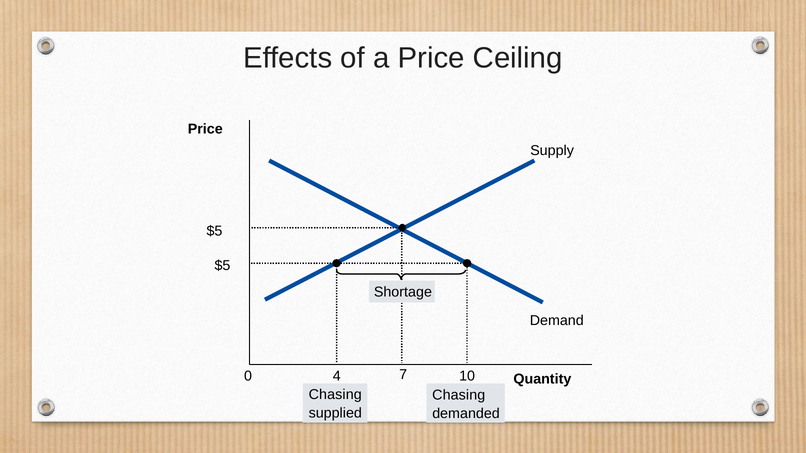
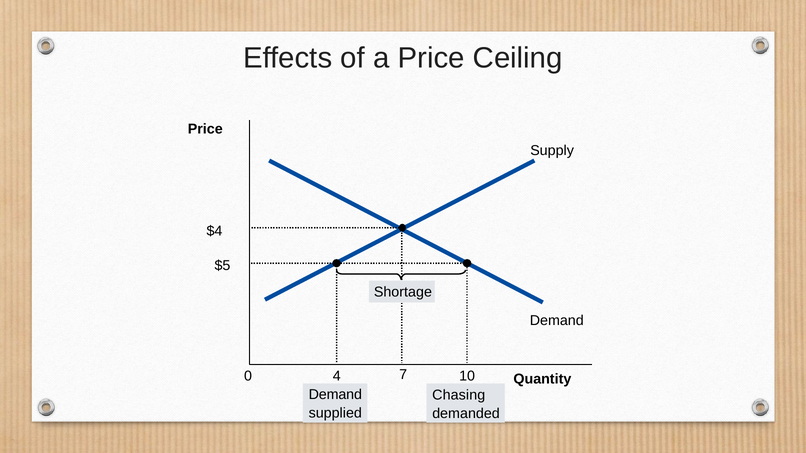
$5 at (215, 231): $5 -> $4
Chasing at (335, 395): Chasing -> Demand
